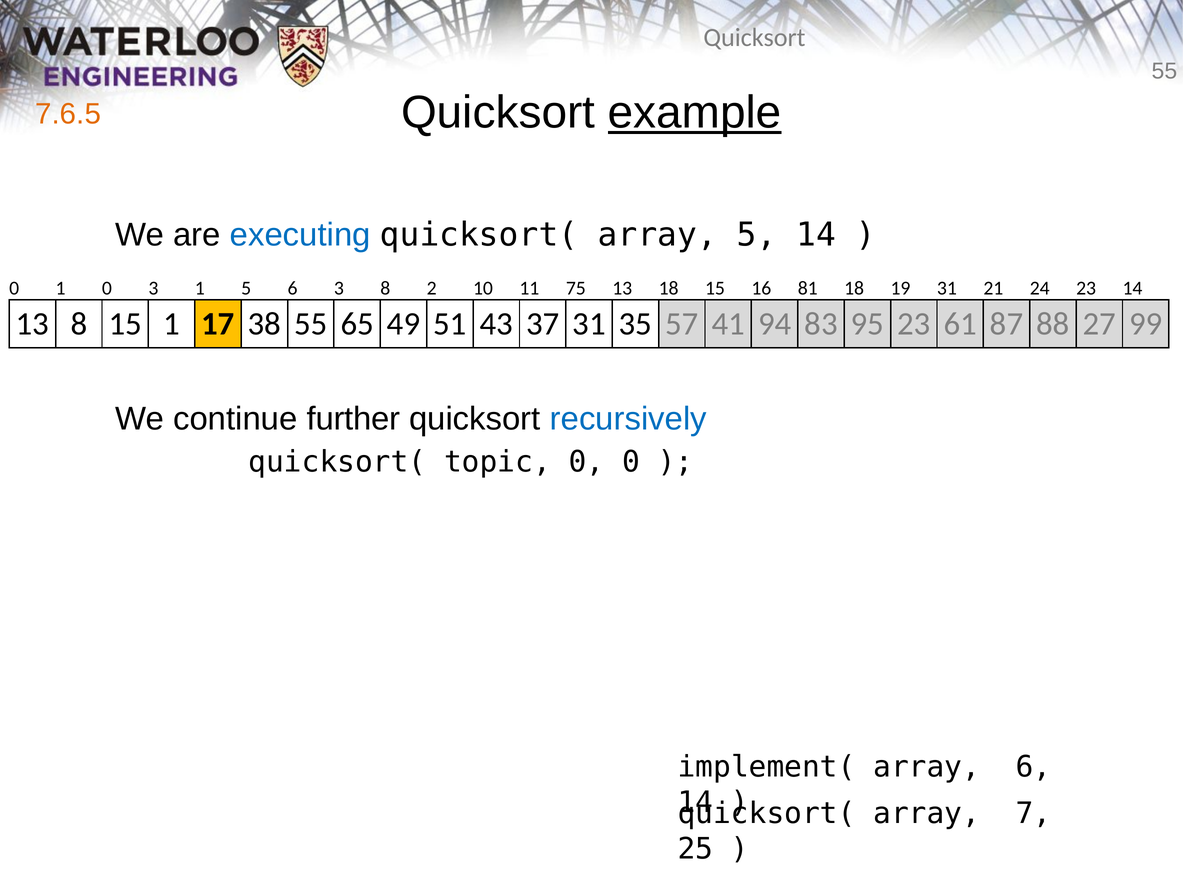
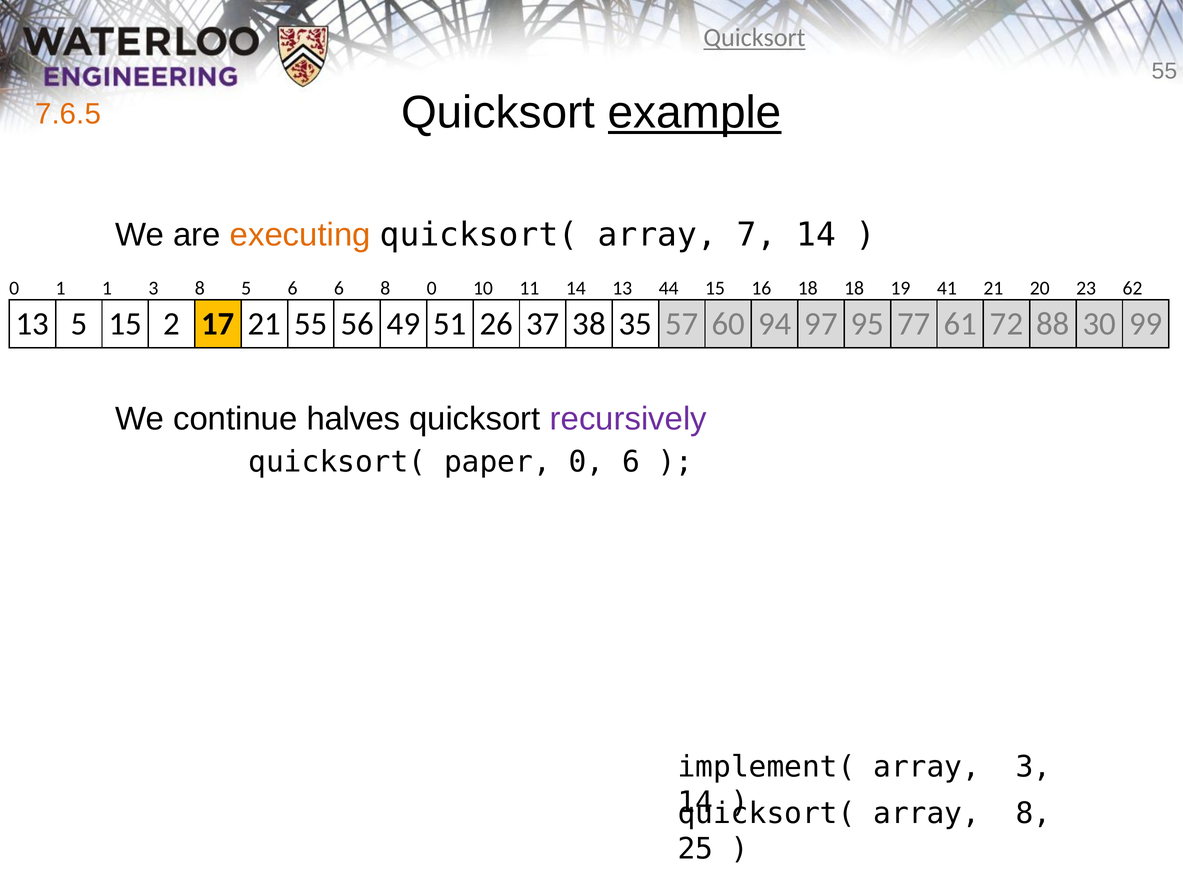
Quicksort at (754, 38) underline: none -> present
executing colour: blue -> orange
array 5: 5 -> 7
1 0: 0 -> 1
3 1: 1 -> 8
6 3: 3 -> 6
8 2: 2 -> 0
11 75: 75 -> 14
13 18: 18 -> 44
16 81: 81 -> 18
19 31: 31 -> 41
24: 24 -> 20
23 14: 14 -> 62
13 8: 8 -> 5
15 1: 1 -> 2
17 38: 38 -> 21
65: 65 -> 56
43: 43 -> 26
37 31: 31 -> 38
41: 41 -> 60
83: 83 -> 97
95 23: 23 -> 77
87: 87 -> 72
27: 27 -> 30
further: further -> halves
recursively colour: blue -> purple
topic: topic -> paper
0 0: 0 -> 6
array 6: 6 -> 3
array 7: 7 -> 8
